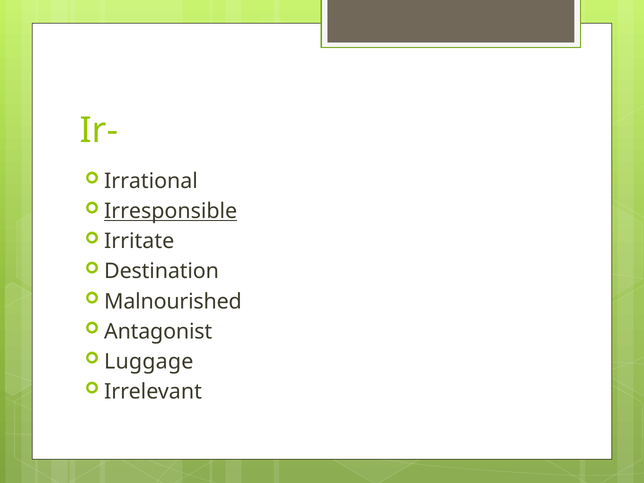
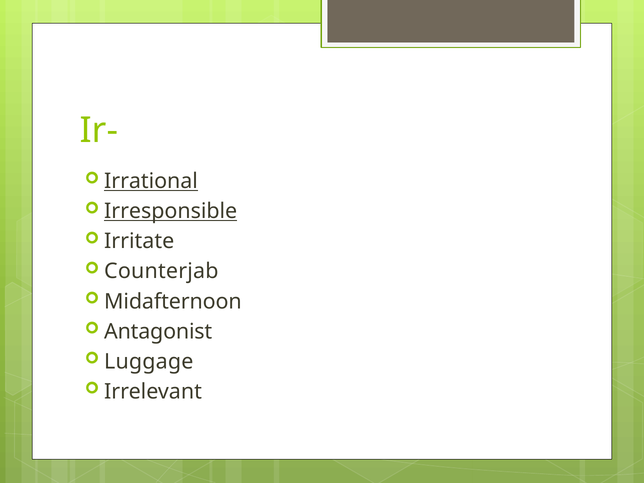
Irrational underline: none -> present
Destination: Destination -> Counterjab
Malnourished: Malnourished -> Midafternoon
